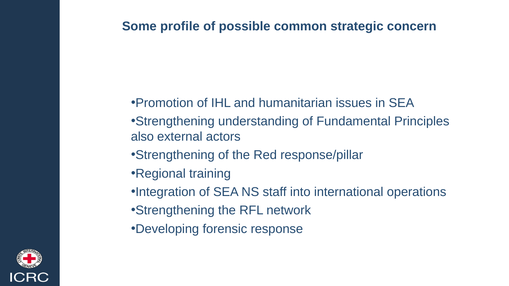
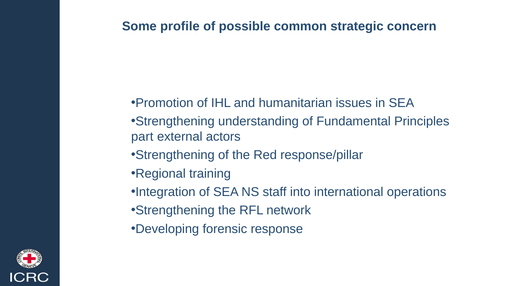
also: also -> part
